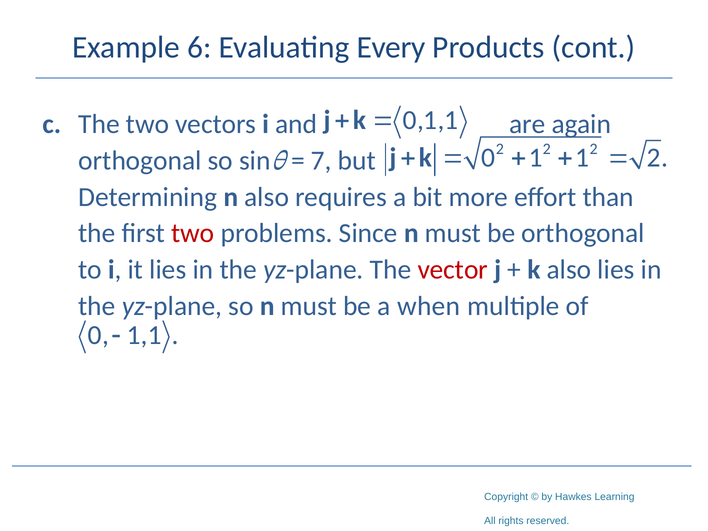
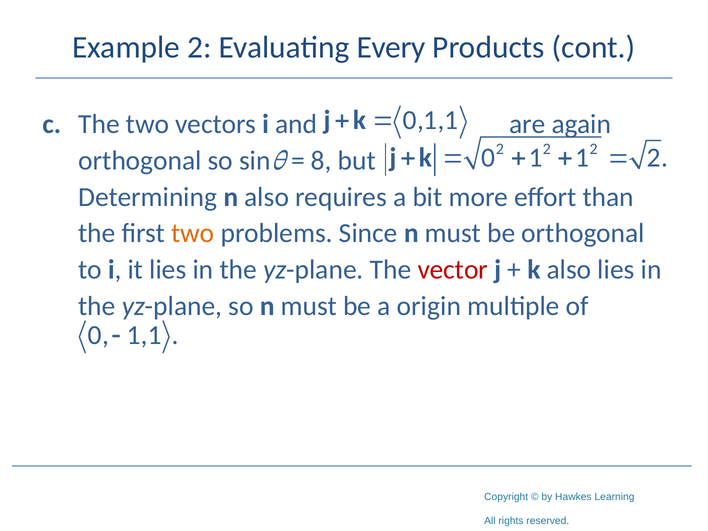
Example 6: 6 -> 2
7: 7 -> 8
two at (193, 233) colour: red -> orange
when: when -> origin
